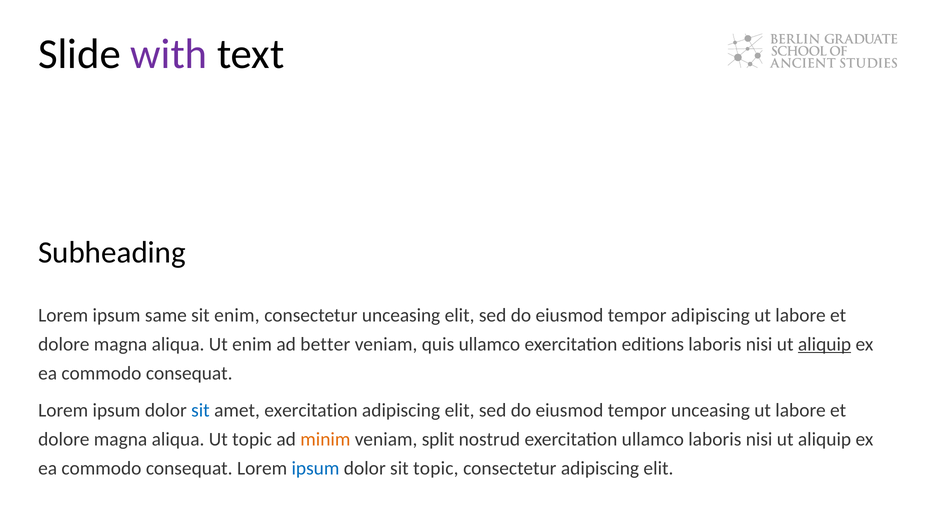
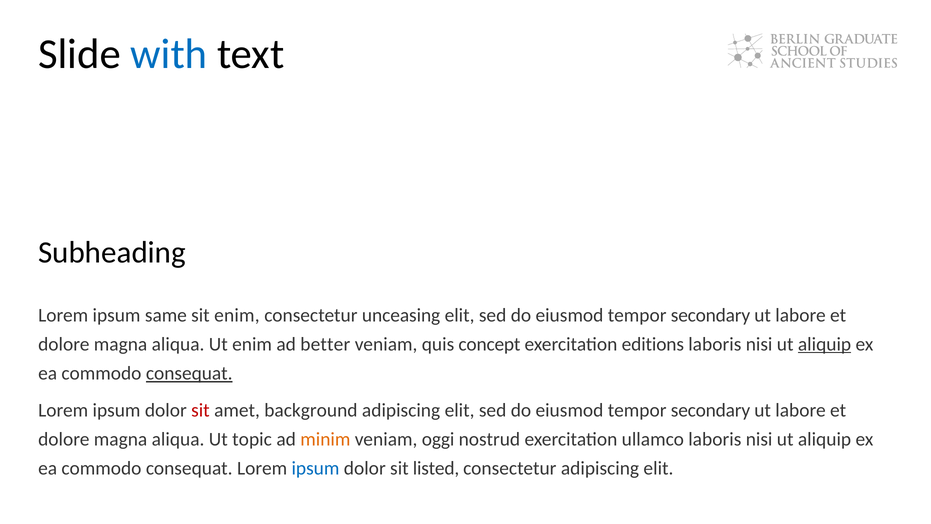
with colour: purple -> blue
adipiscing at (710, 315): adipiscing -> secondary
quis ullamco: ullamco -> concept
consequat at (189, 373) underline: none -> present
sit at (200, 410) colour: blue -> red
amet exercitation: exercitation -> background
unceasing at (710, 410): unceasing -> secondary
split: split -> oggi
sit topic: topic -> listed
